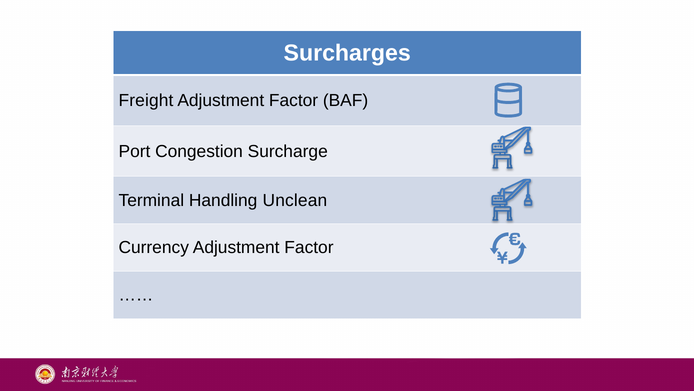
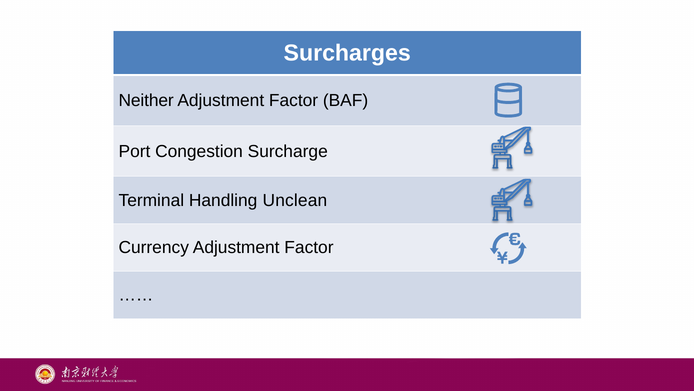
Freight: Freight -> Neither
